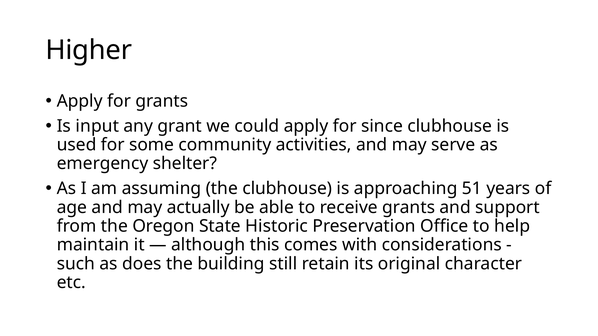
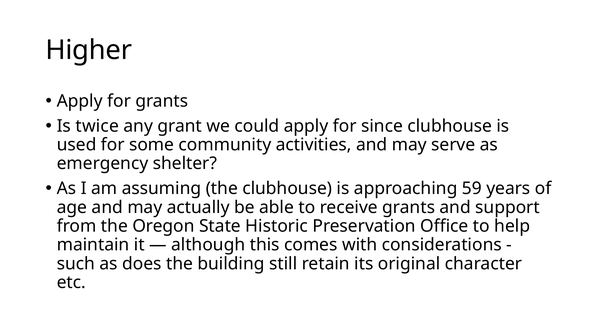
input: input -> twice
51: 51 -> 59
